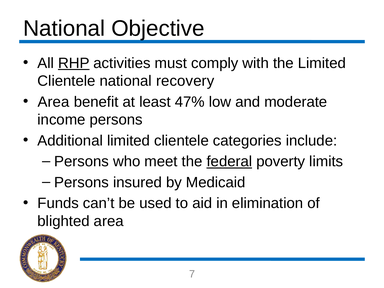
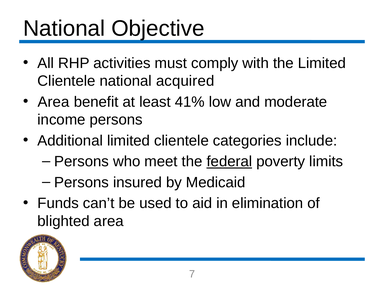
RHP underline: present -> none
recovery: recovery -> acquired
47%: 47% -> 41%
